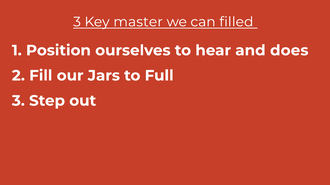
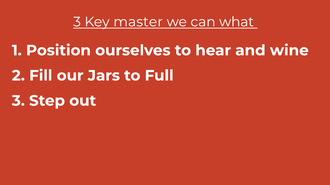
filled: filled -> what
does: does -> wine
